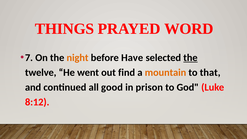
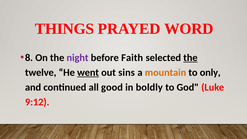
7: 7 -> 8
night colour: orange -> purple
Have: Have -> Faith
went underline: none -> present
find: find -> sins
that: that -> only
prison: prison -> boldly
8:12: 8:12 -> 9:12
